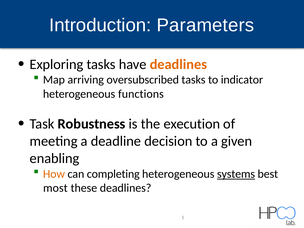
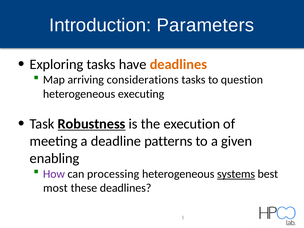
oversubscribed: oversubscribed -> considerations
indicator: indicator -> question
functions: functions -> executing
Robustness underline: none -> present
decision: decision -> patterns
How colour: orange -> purple
completing: completing -> processing
